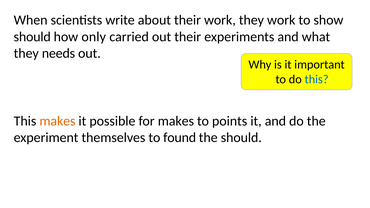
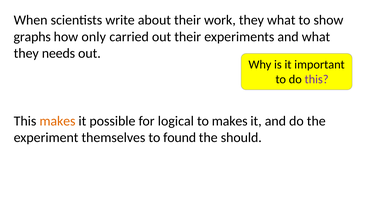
they work: work -> what
should at (32, 37): should -> graphs
this at (317, 79) colour: blue -> purple
for makes: makes -> logical
to points: points -> makes
